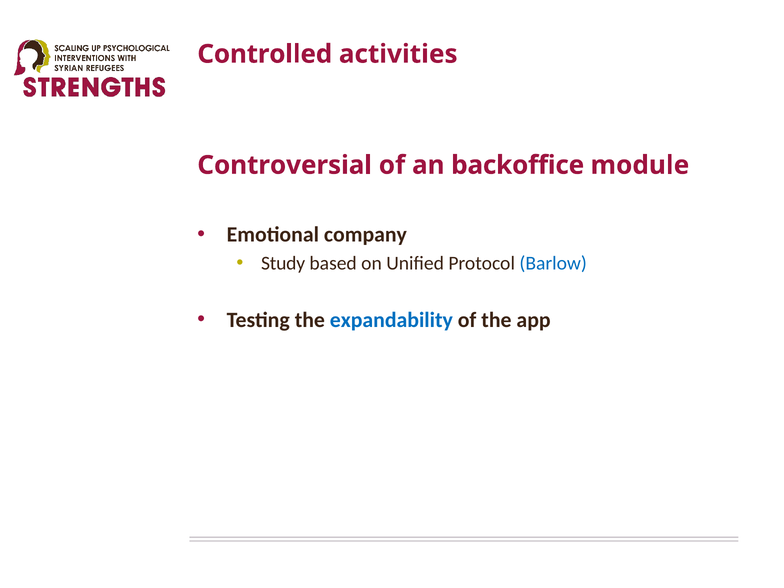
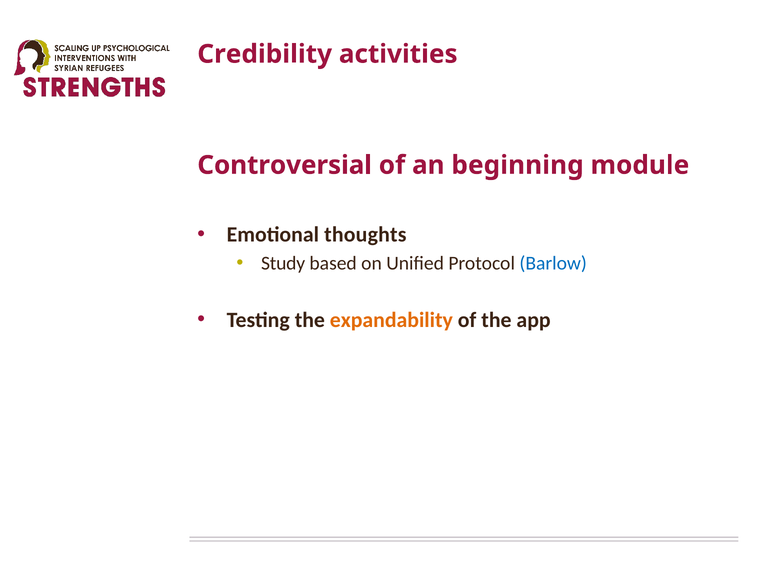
Controlled: Controlled -> Credibility
backoffice: backoffice -> beginning
company: company -> thoughts
expandability colour: blue -> orange
